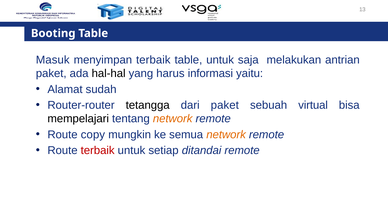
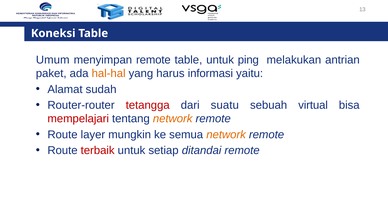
Booting: Booting -> Koneksi
Masuk: Masuk -> Umum
menyimpan terbaik: terbaik -> remote
saja: saja -> ping
hal-hal colour: black -> orange
tetangga colour: black -> red
dari paket: paket -> suatu
mempelajari colour: black -> red
copy: copy -> layer
